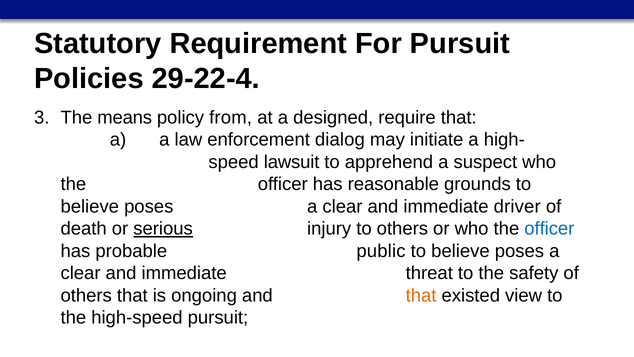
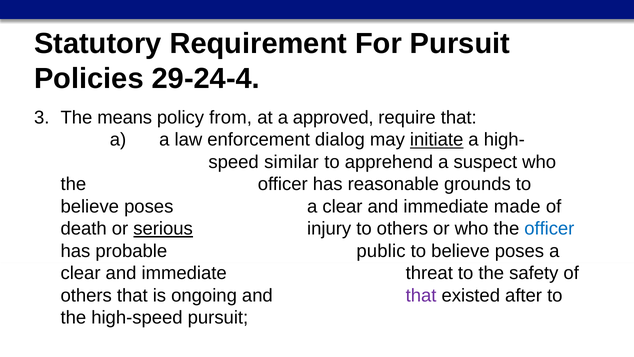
29-22-4: 29-22-4 -> 29-24-4
designed: designed -> approved
initiate underline: none -> present
lawsuit: lawsuit -> similar
driver: driver -> made
that at (421, 295) colour: orange -> purple
view: view -> after
